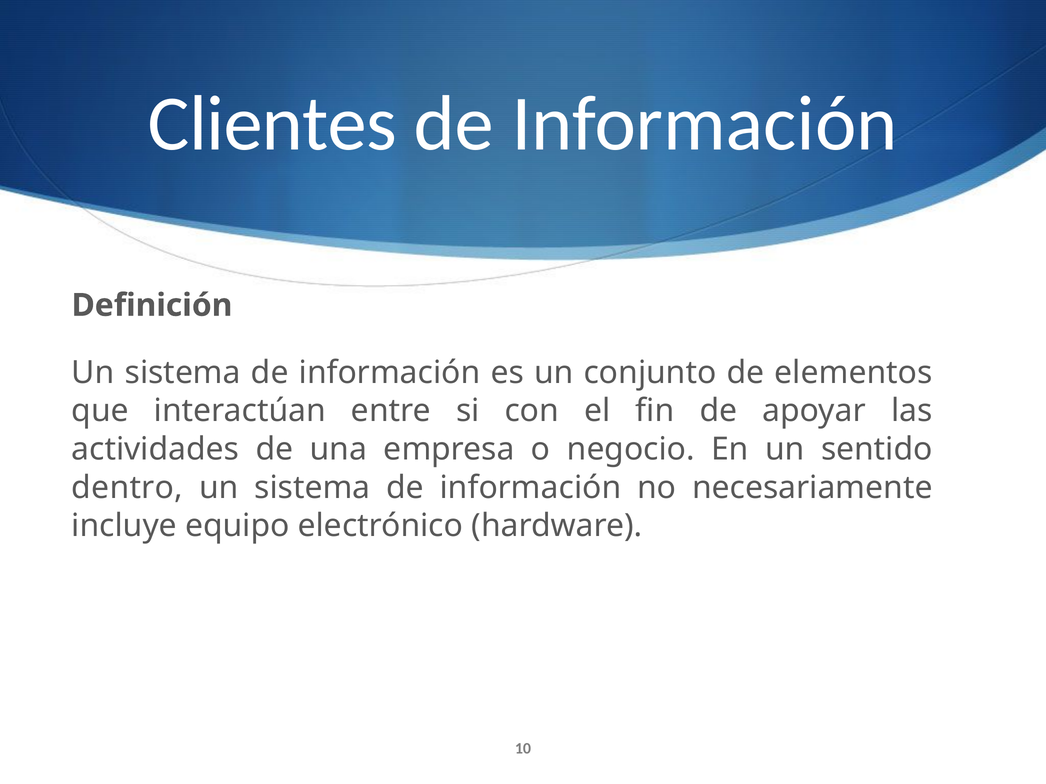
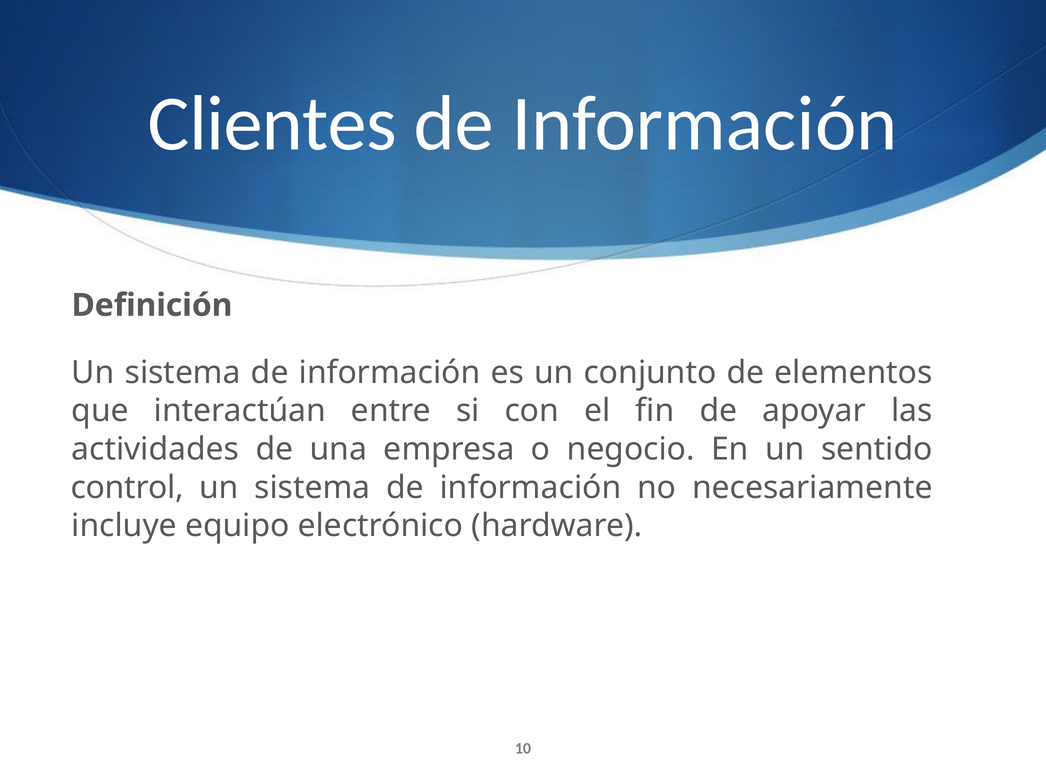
dentro: dentro -> control
